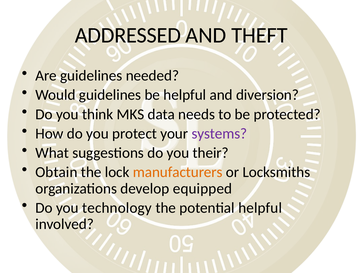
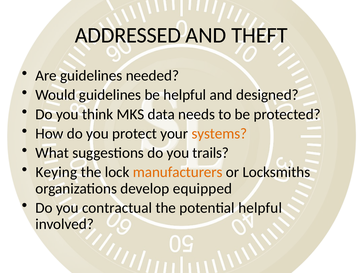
diversion: diversion -> designed
systems colour: purple -> orange
their: their -> trails
Obtain: Obtain -> Keying
technology: technology -> contractual
